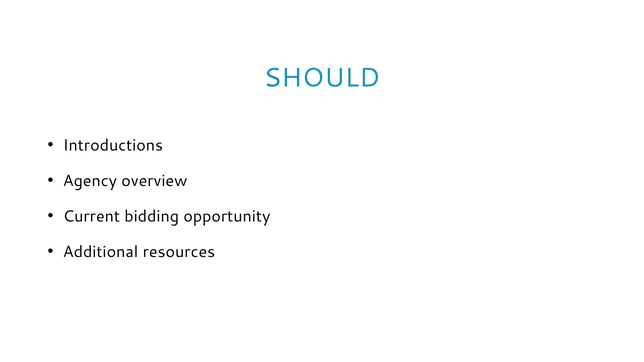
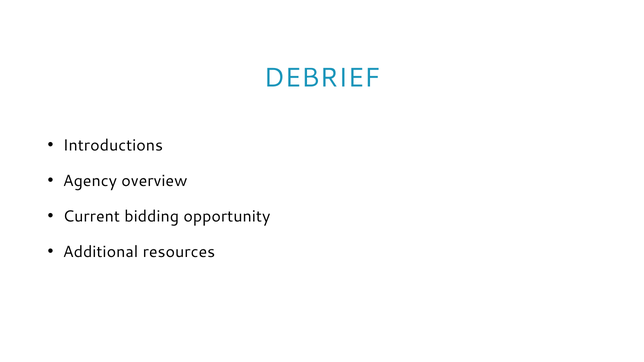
SHOULD: SHOULD -> DEBRIEF
